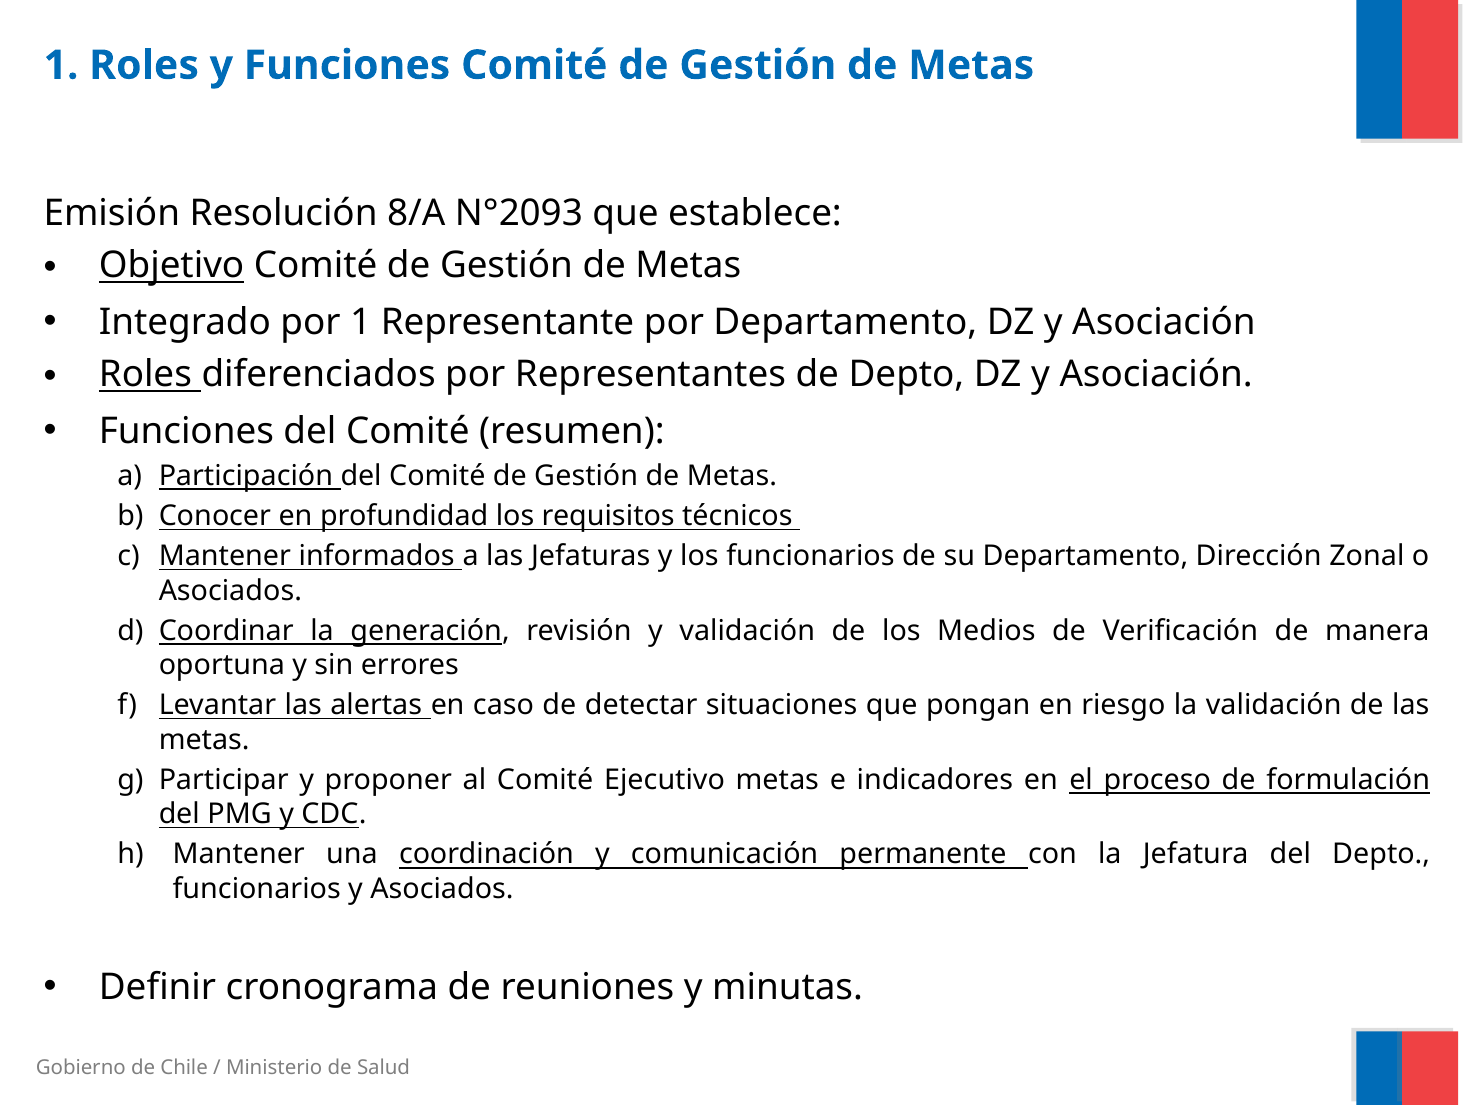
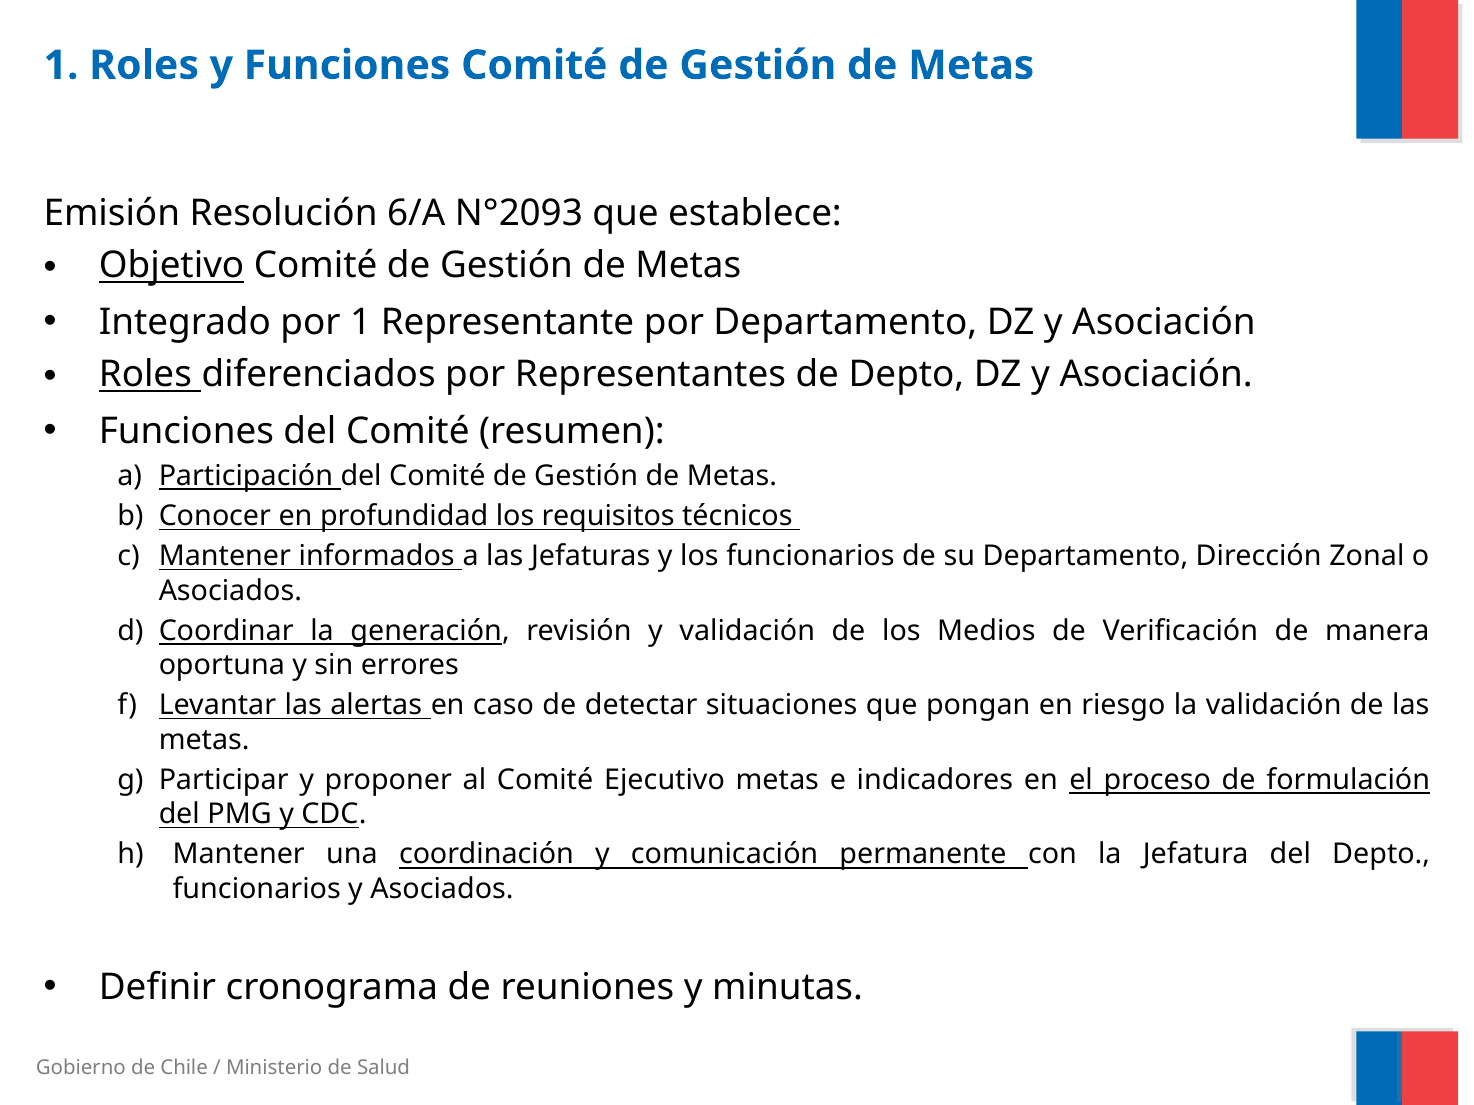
8/A: 8/A -> 6/A
